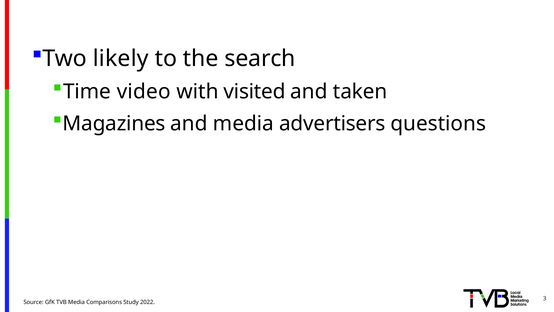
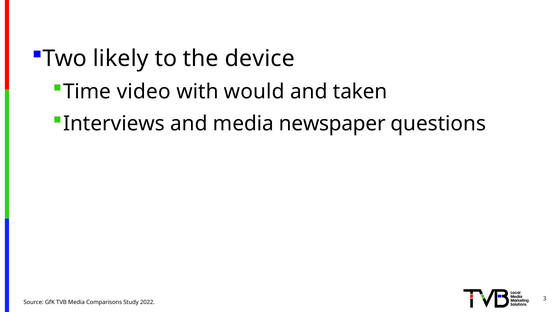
search: search -> device
visited: visited -> would
Magazines: Magazines -> Interviews
advertisers: advertisers -> newspaper
